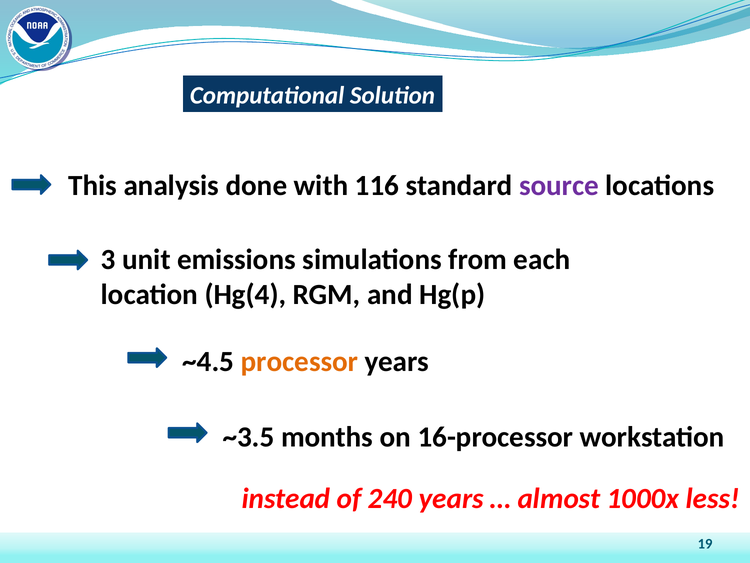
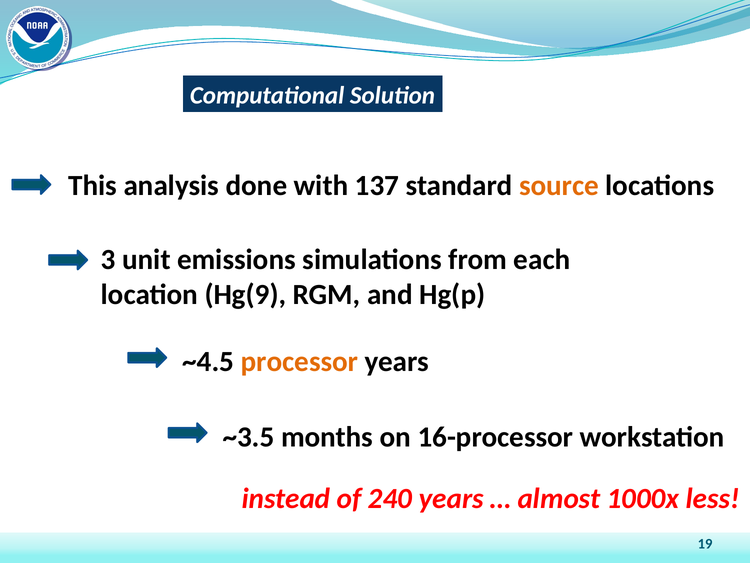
116: 116 -> 137
source colour: purple -> orange
Hg(4: Hg(4 -> Hg(9
